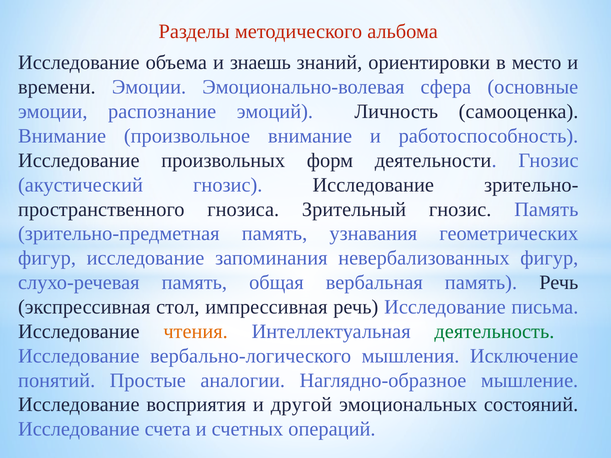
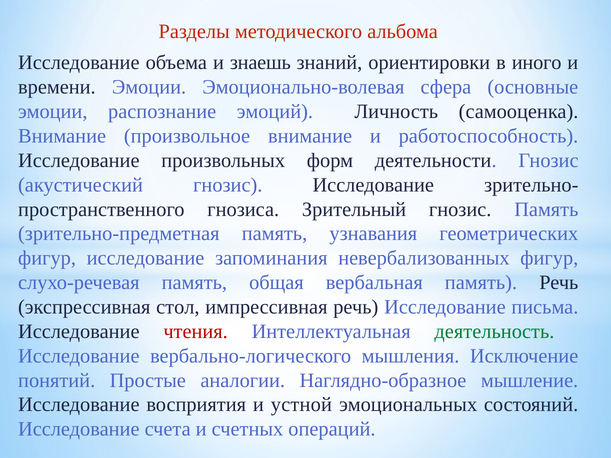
место: место -> иного
чтения colour: orange -> red
другой: другой -> устной
